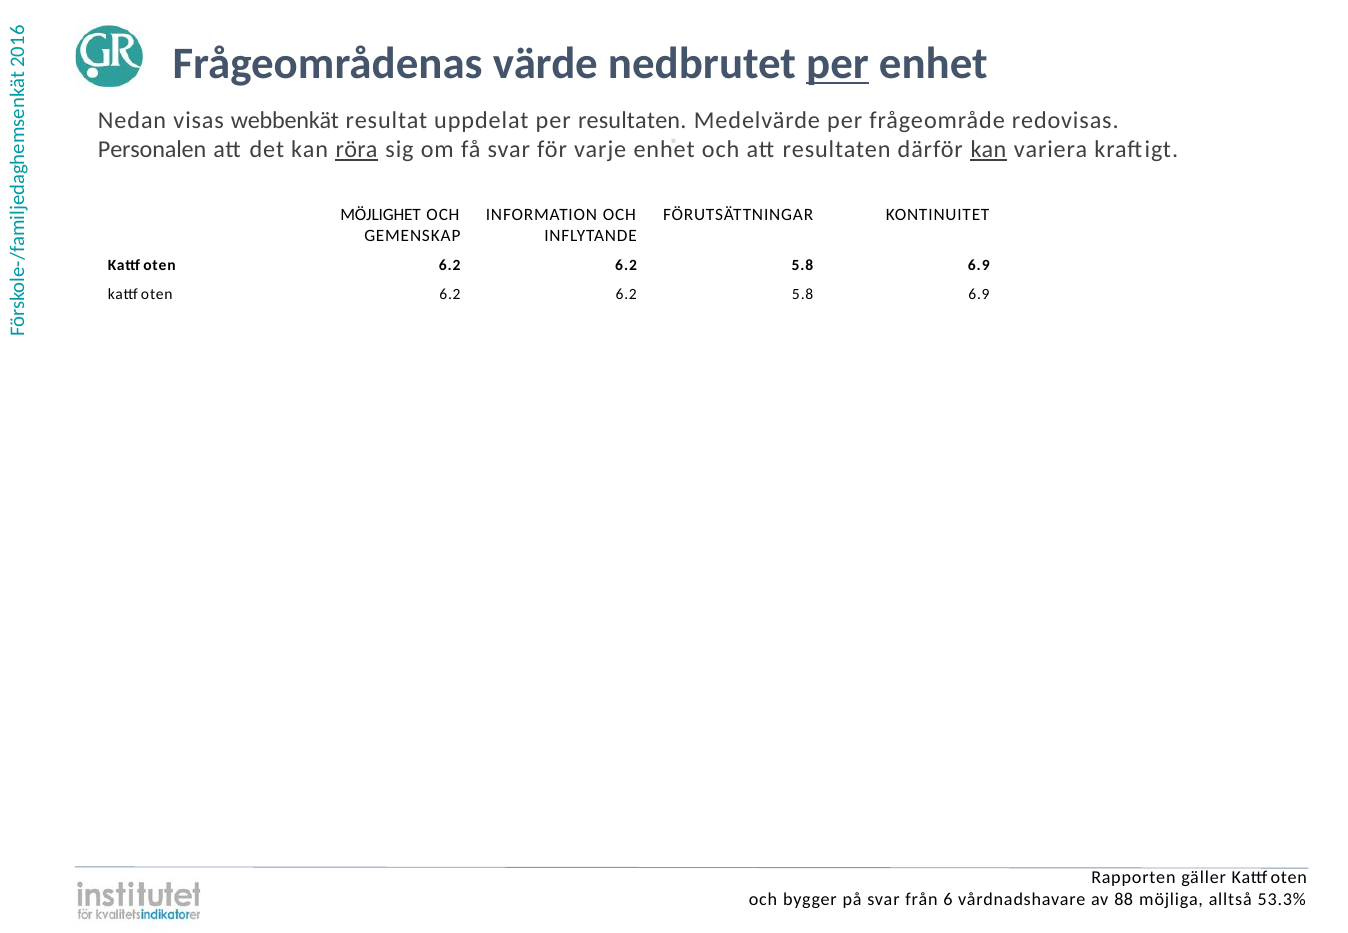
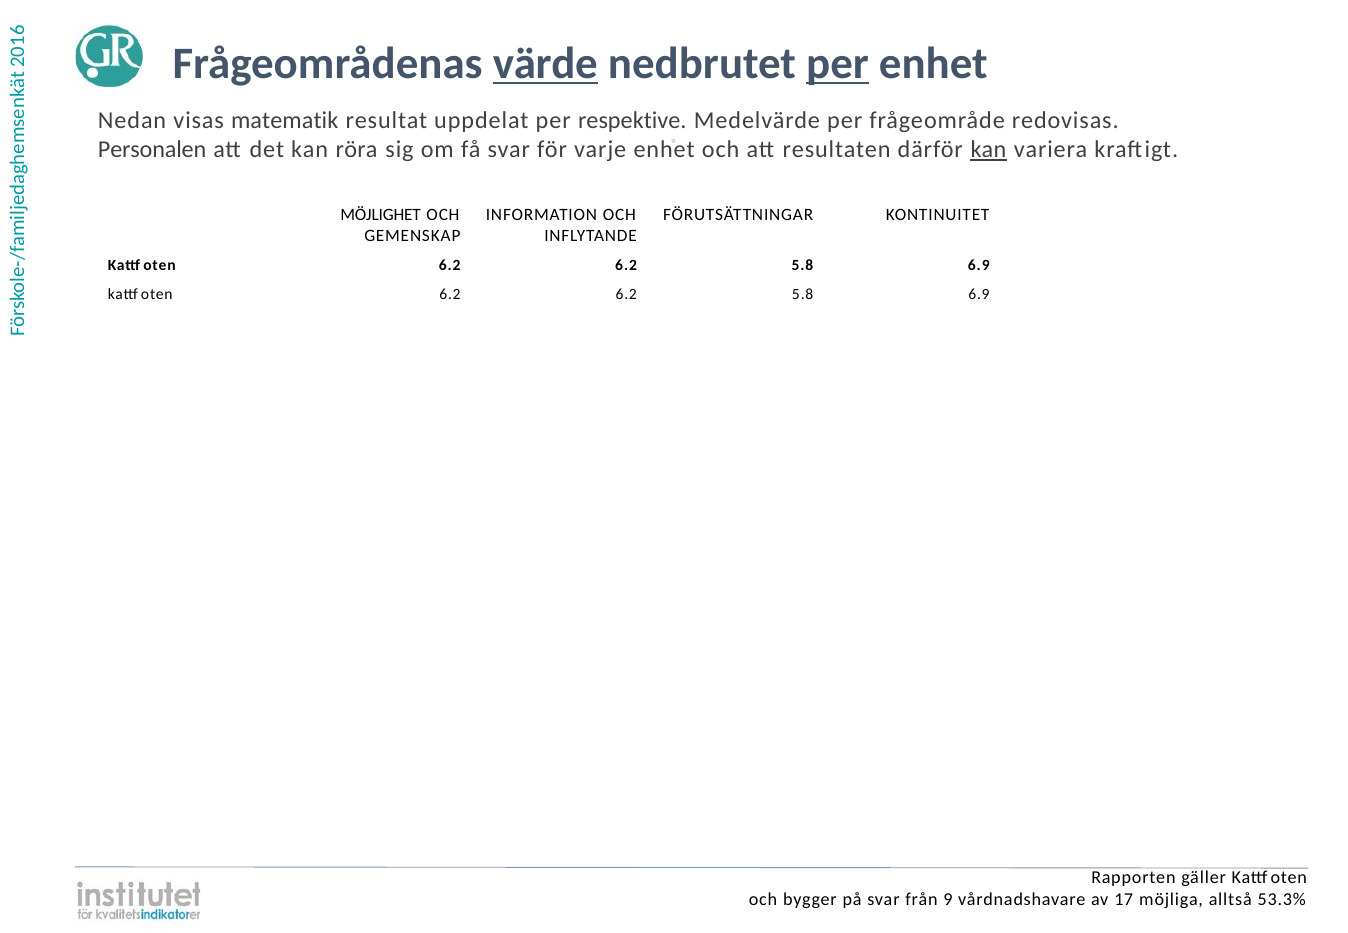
värde underline: none -> present
webbenkät: webbenkät -> matematik
per resultaten: resultaten -> respektive
röra underline: present -> none
från 6: 6 -> 9
88: 88 -> 17
